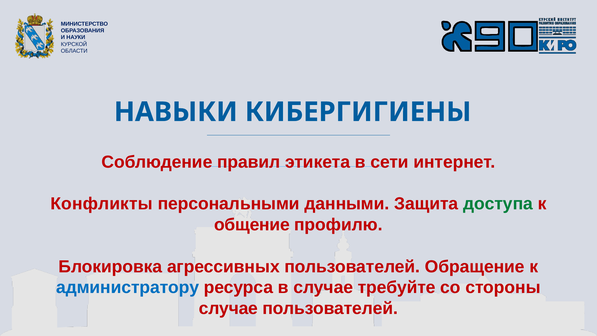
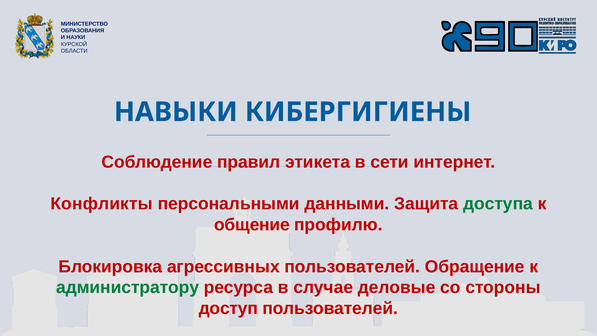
администратору colour: blue -> green
требуйте: требуйте -> деловые
случае at (228, 308): случае -> доступ
